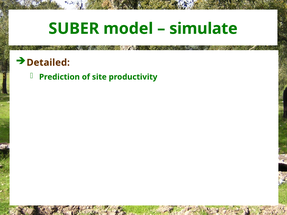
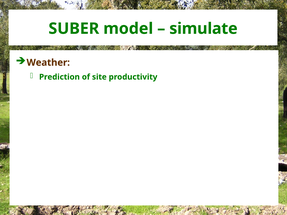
Detailed: Detailed -> Weather
